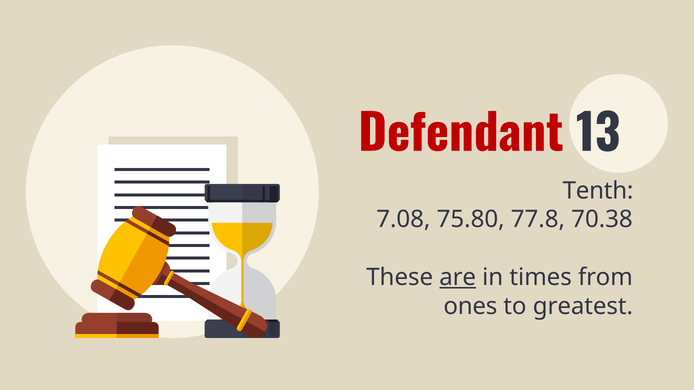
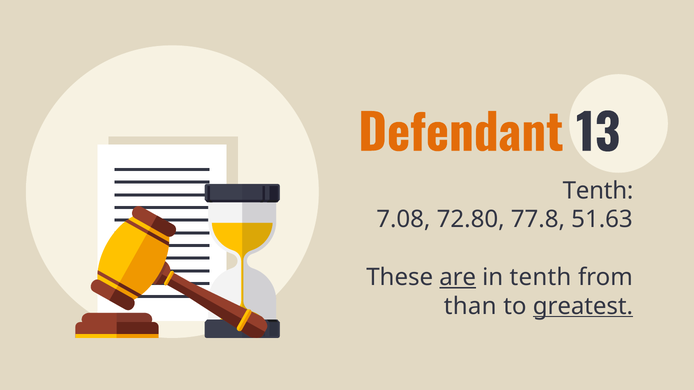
Defendant colour: red -> orange
75.80: 75.80 -> 72.80
70.38: 70.38 -> 51.63
in times: times -> tenth
ones: ones -> than
greatest underline: none -> present
